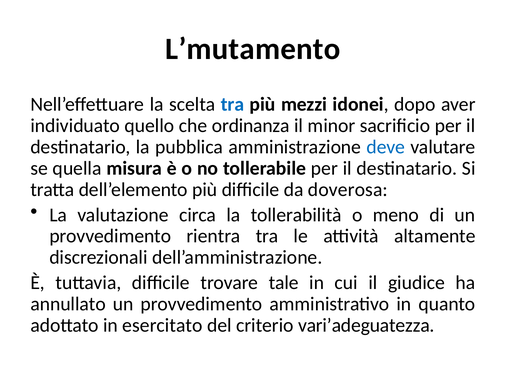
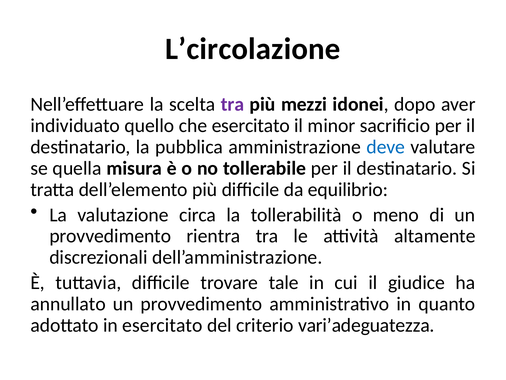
L’mutamento: L’mutamento -> L’circolazione
tra at (232, 104) colour: blue -> purple
che ordinanza: ordinanza -> esercitato
doverosa: doverosa -> equilibrio
